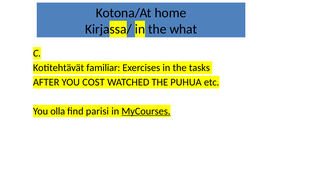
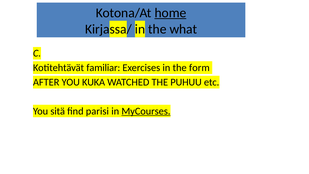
home underline: none -> present
tasks: tasks -> form
COST: COST -> KUKA
PUHUA: PUHUA -> PUHUU
olla: olla -> sitä
